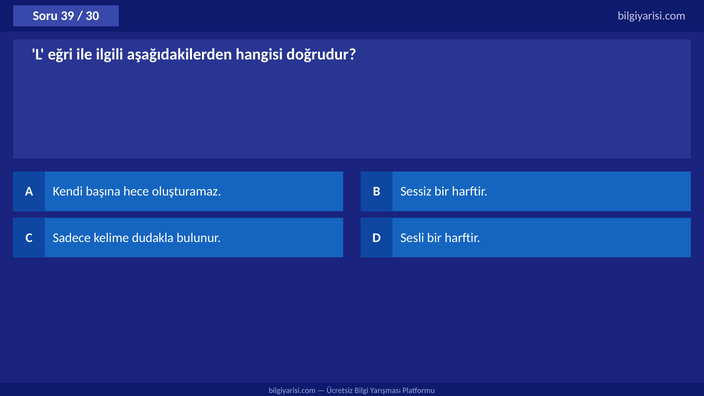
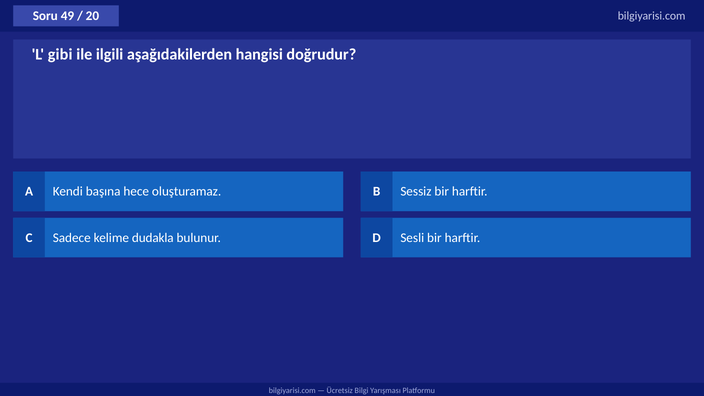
39: 39 -> 49
30: 30 -> 20
eğri: eğri -> gibi
